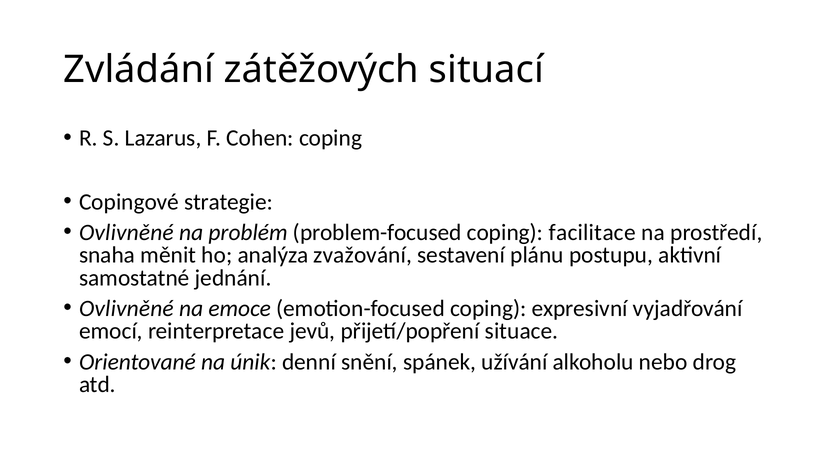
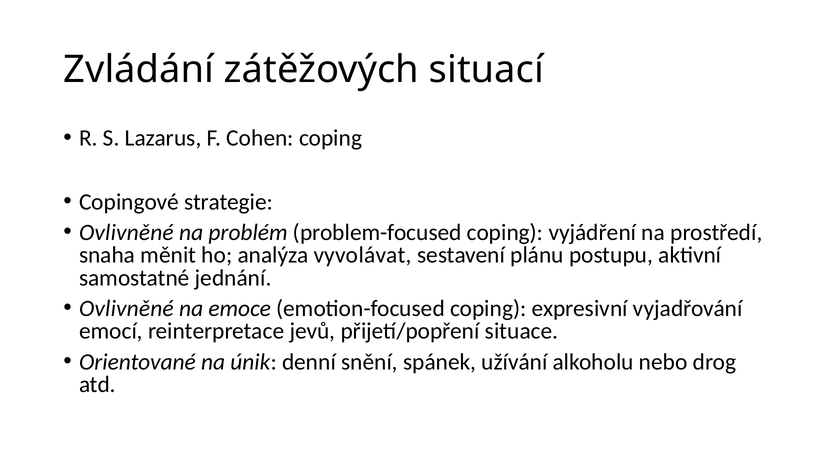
facilitace: facilitace -> vyjádření
zvažování: zvažování -> vyvolávat
